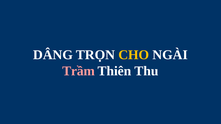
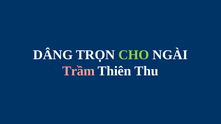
CHO colour: yellow -> light green
